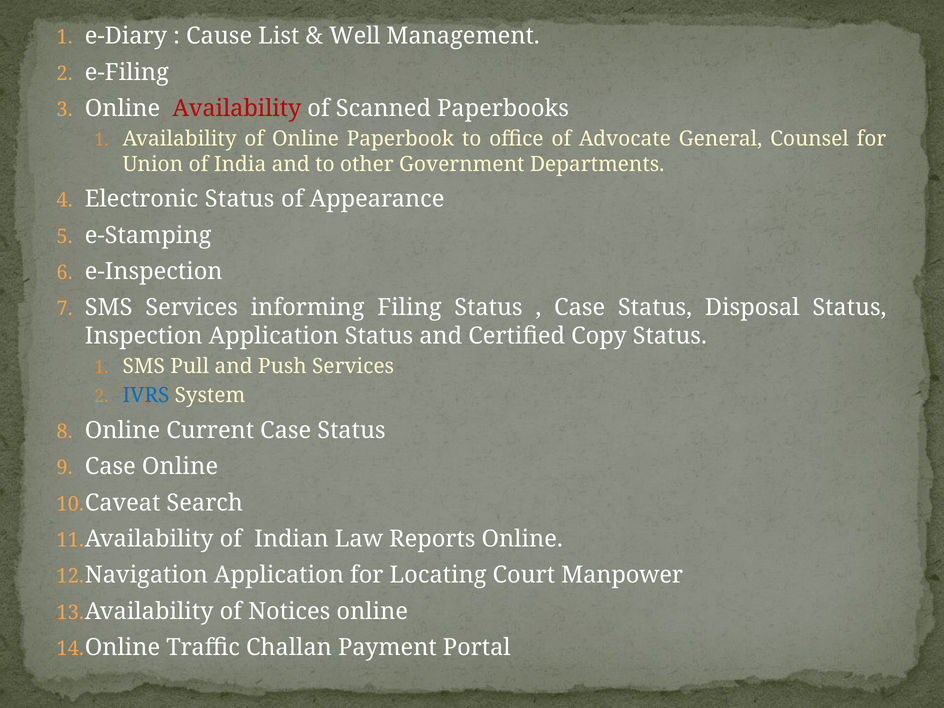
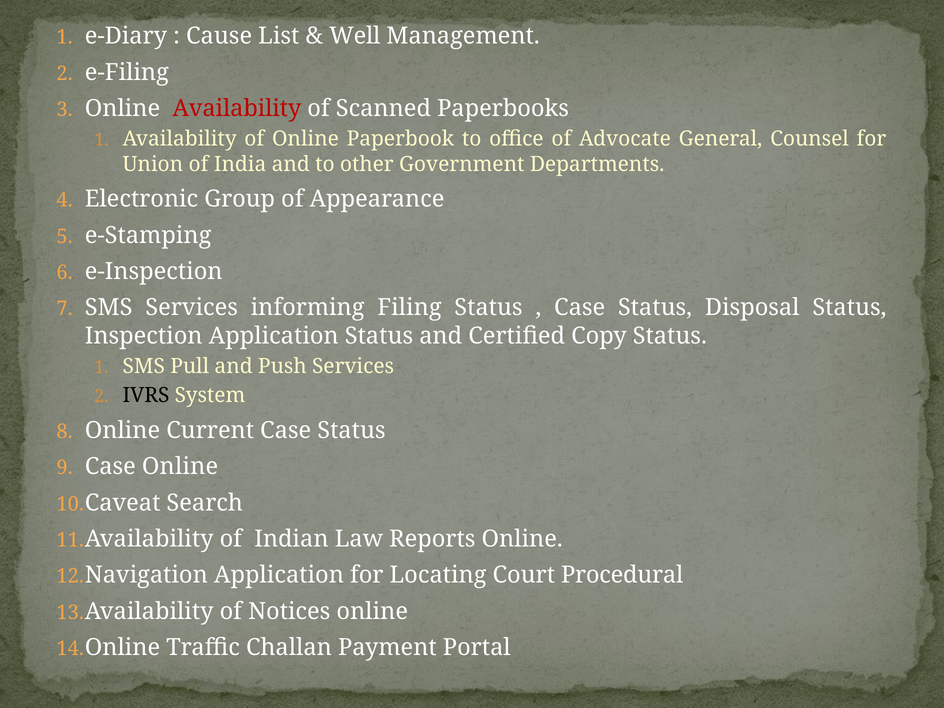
Electronic Status: Status -> Group
IVRS colour: blue -> black
Manpower: Manpower -> Procedural
